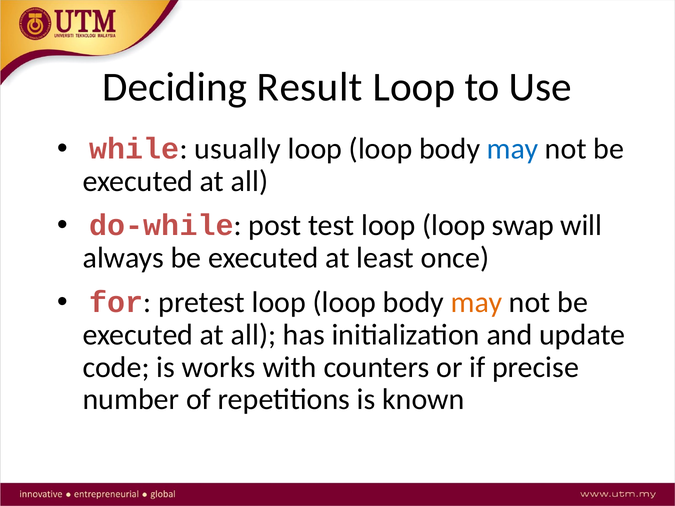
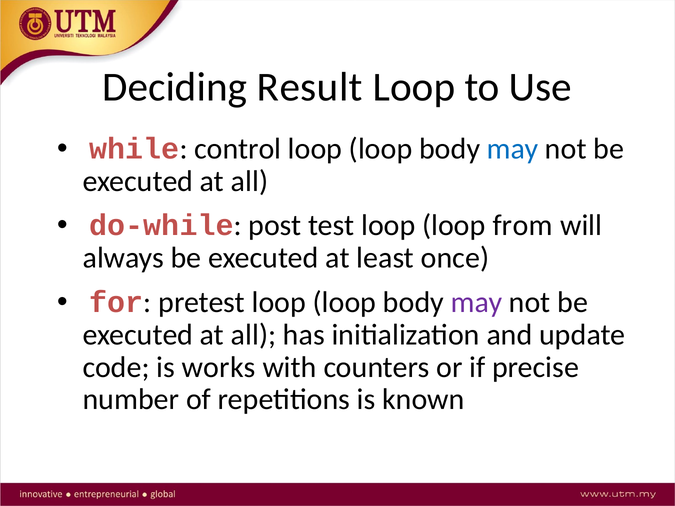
usually: usually -> control
swap: swap -> from
may at (476, 302) colour: orange -> purple
